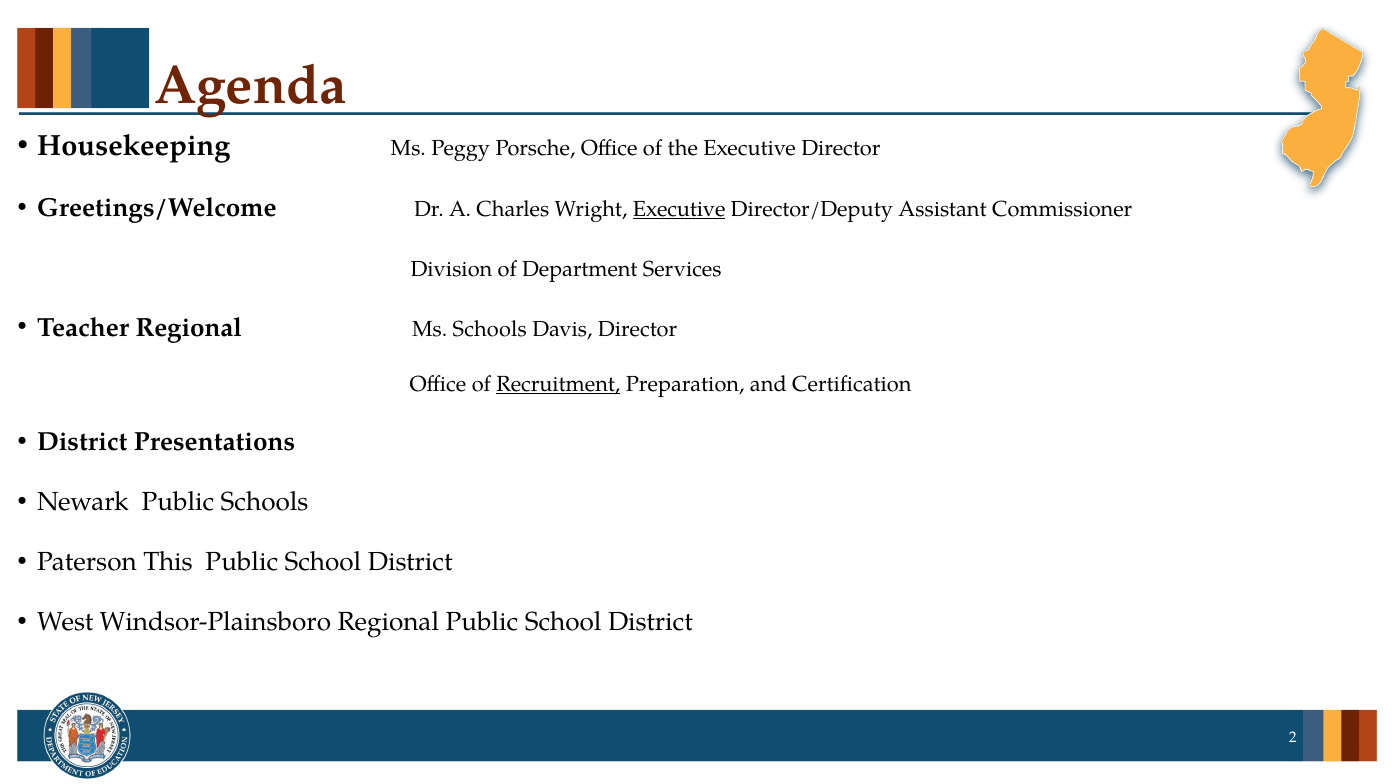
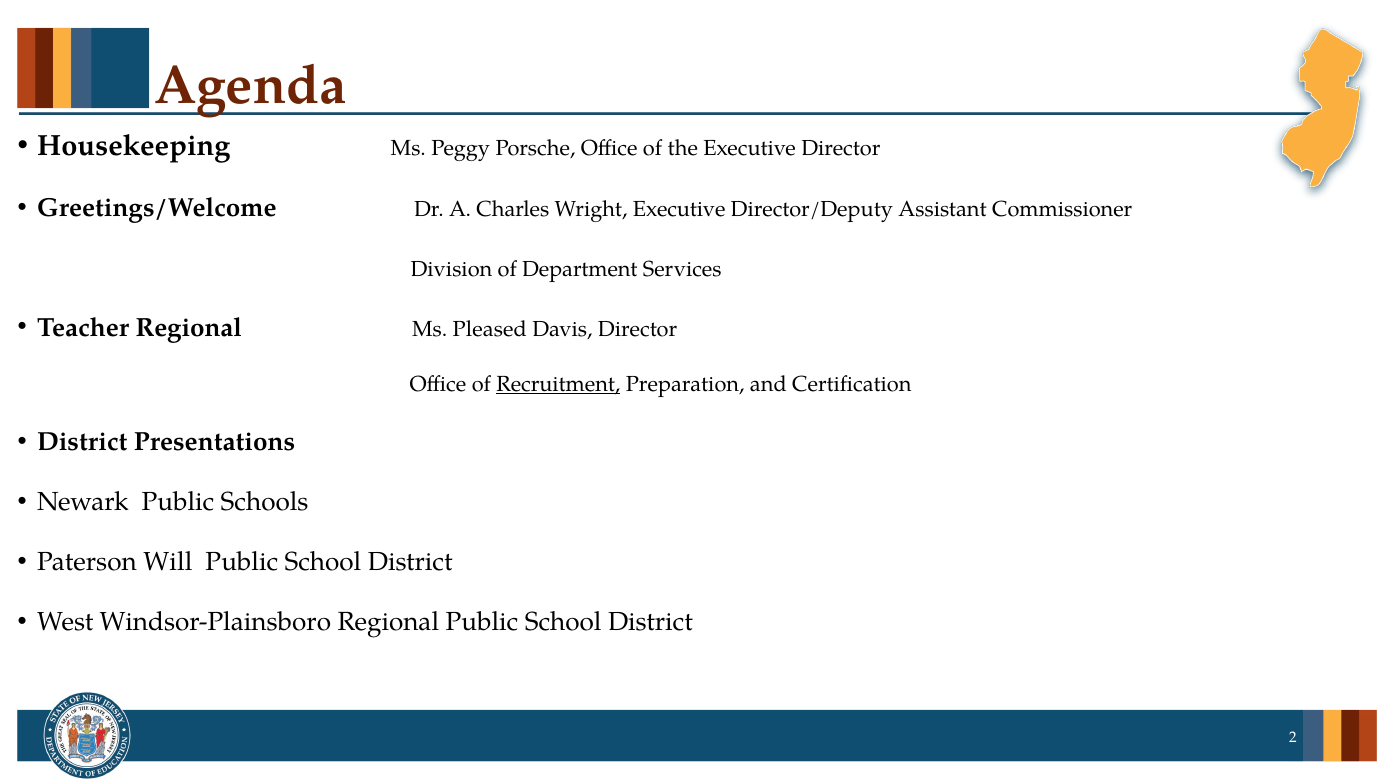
Executive at (679, 209) underline: present -> none
Ms Schools: Schools -> Pleased
This: This -> Will
